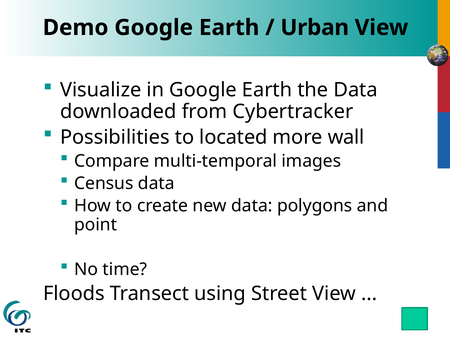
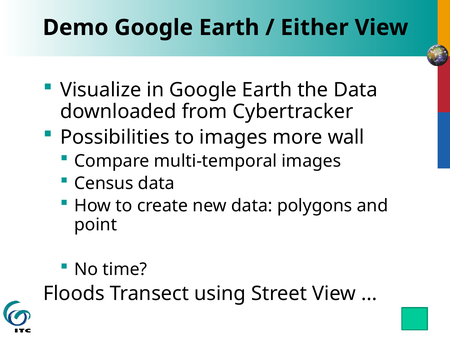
Urban: Urban -> Either
to located: located -> images
